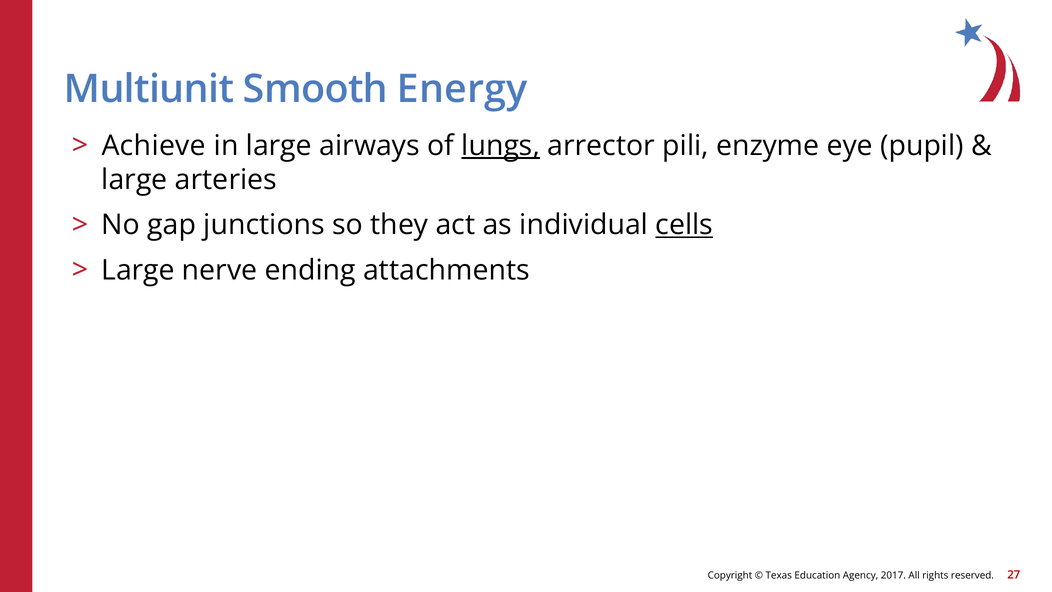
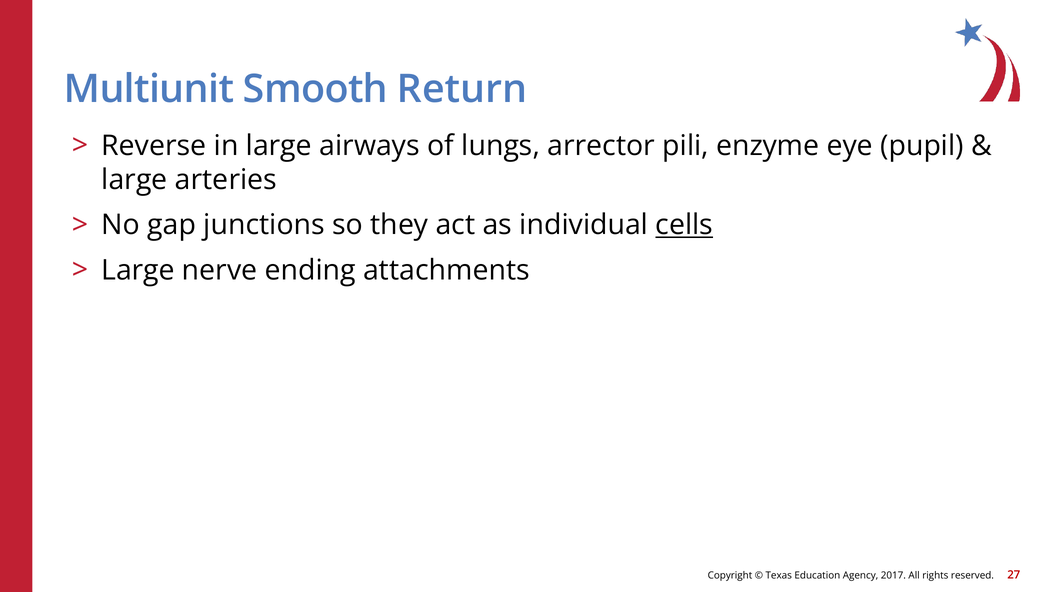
Energy: Energy -> Return
Achieve: Achieve -> Reverse
lungs underline: present -> none
